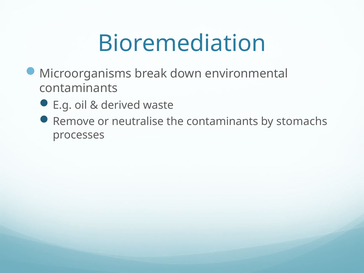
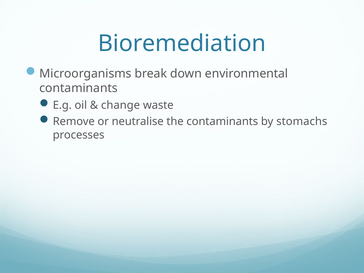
derived: derived -> change
